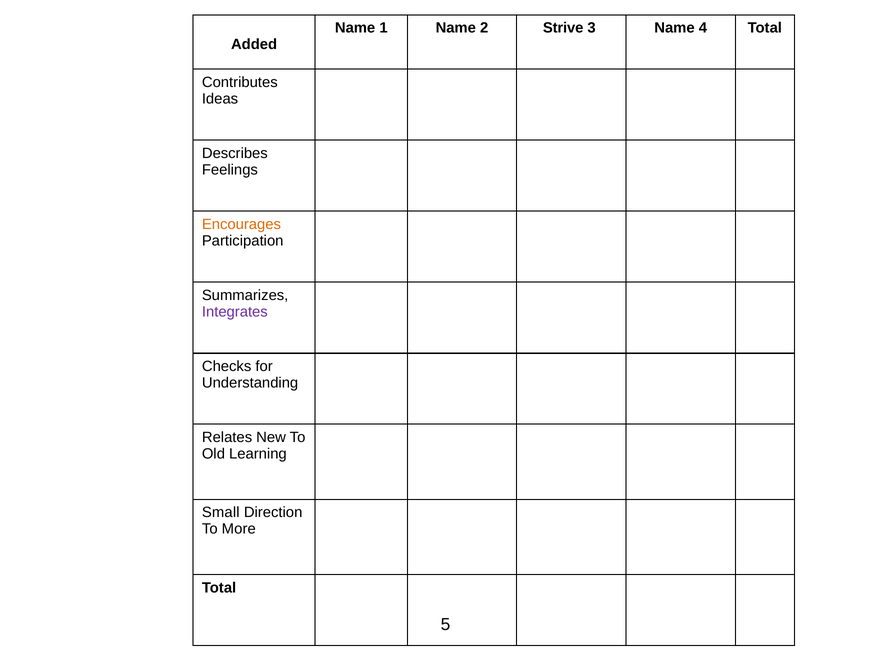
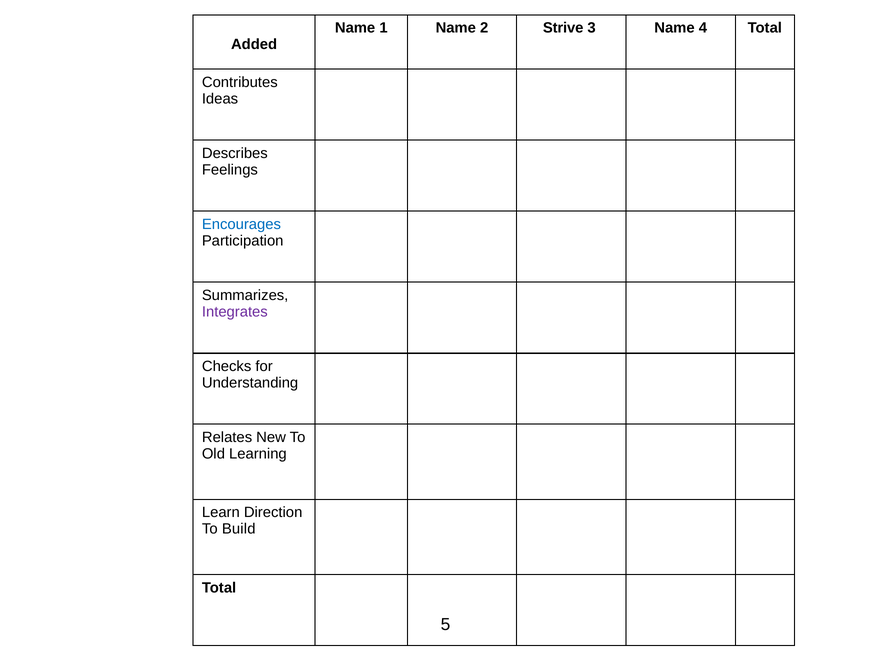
Encourages colour: orange -> blue
Small: Small -> Learn
More: More -> Build
